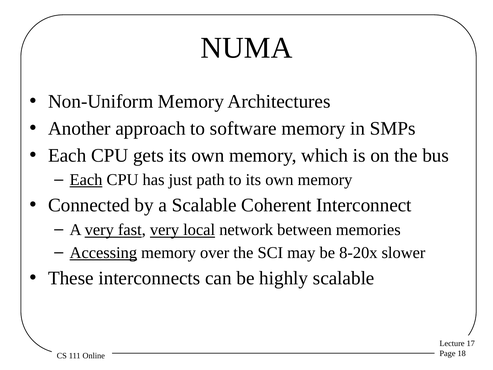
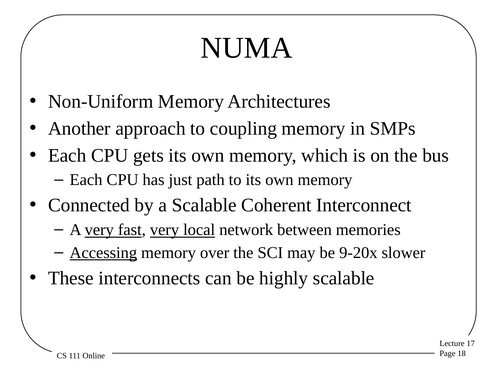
software: software -> coupling
Each at (86, 180) underline: present -> none
8-20x: 8-20x -> 9-20x
